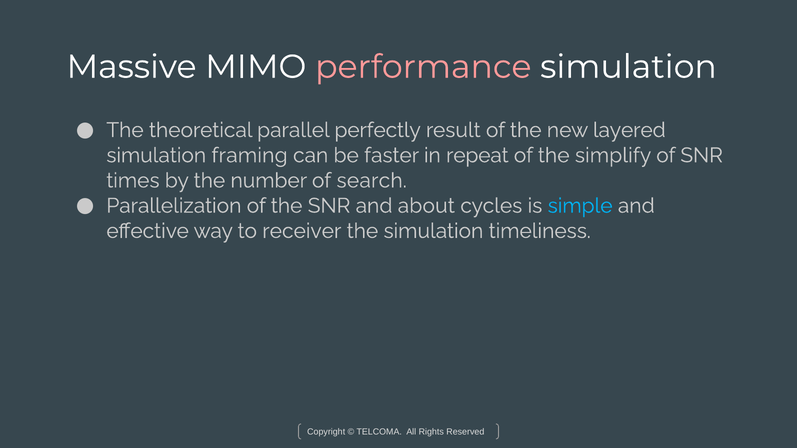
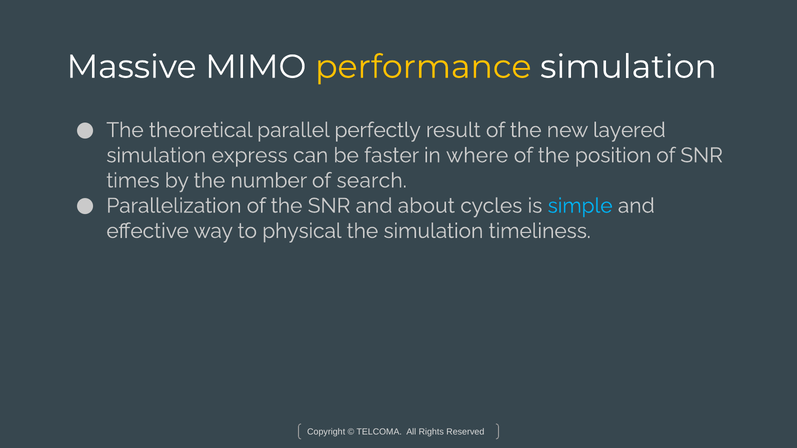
performance colour: pink -> yellow
framing: framing -> express
repeat: repeat -> where
simplify: simplify -> position
receiver: receiver -> physical
